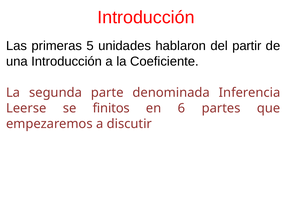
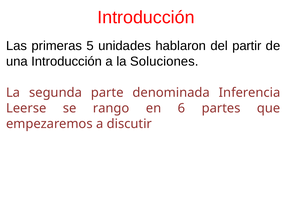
Coeficiente: Coeficiente -> Soluciones
finitos: finitos -> rango
